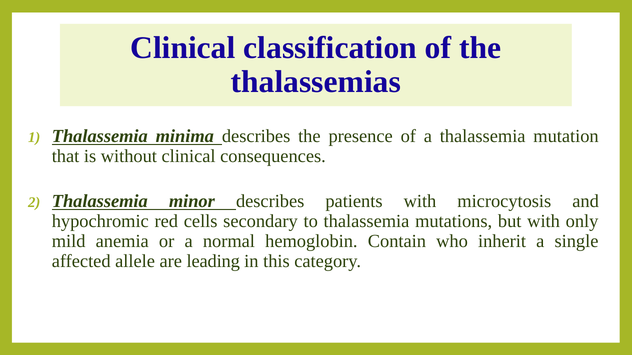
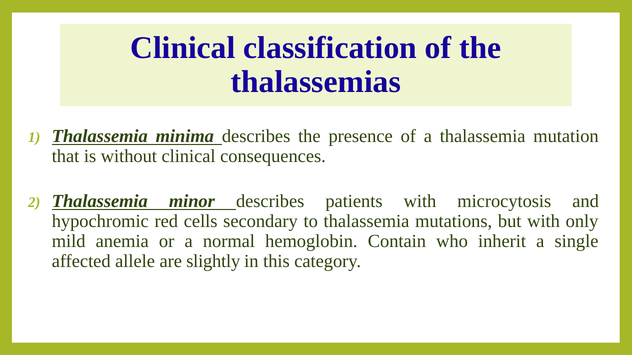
leading: leading -> slightly
